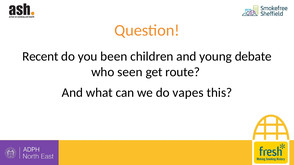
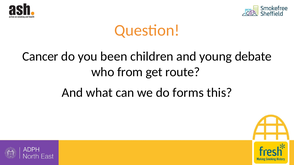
Recent: Recent -> Cancer
seen: seen -> from
vapes: vapes -> forms
